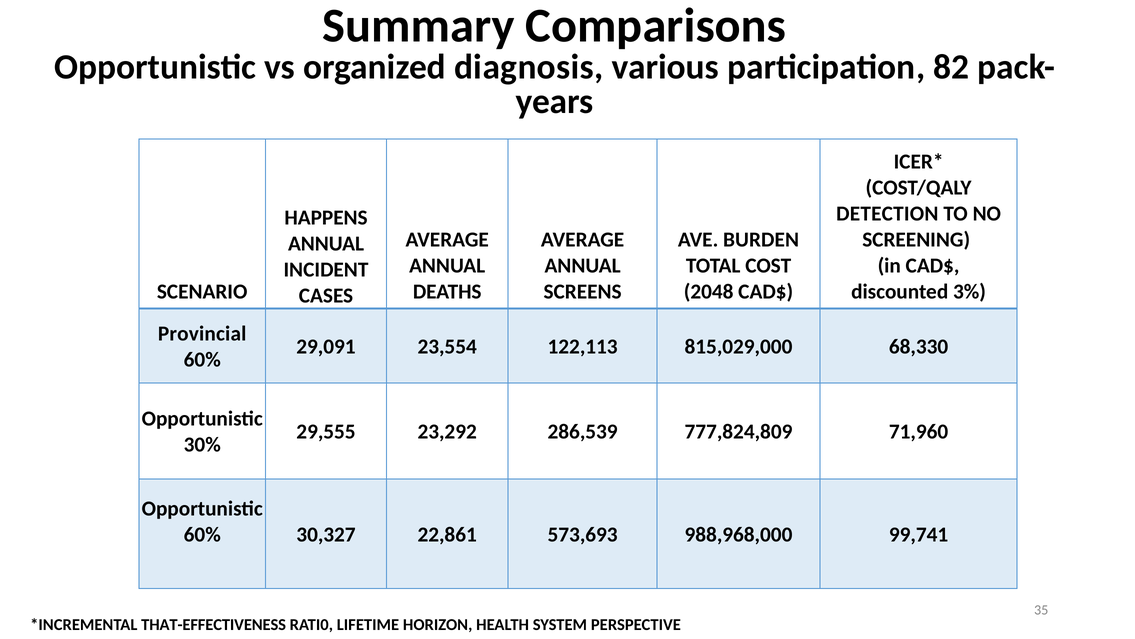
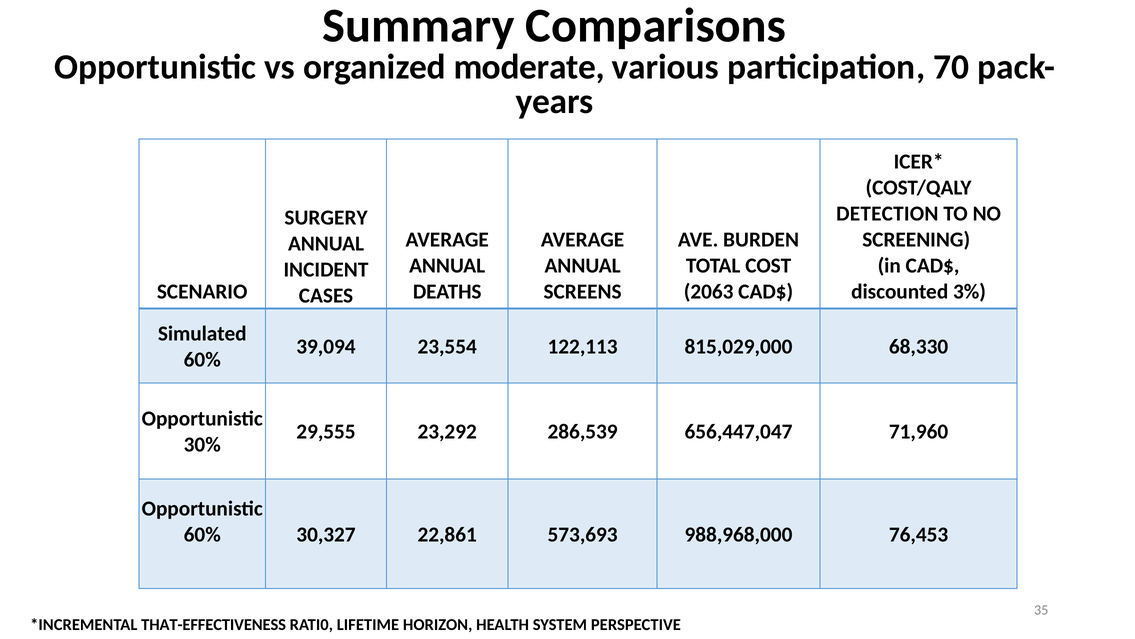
diagnosis: diagnosis -> moderate
82: 82 -> 70
HAPPENS: HAPPENS -> SURGERY
2048: 2048 -> 2063
Provincial: Provincial -> Simulated
29,091: 29,091 -> 39,094
777,824,809: 777,824,809 -> 656,447,047
99,741: 99,741 -> 76,453
